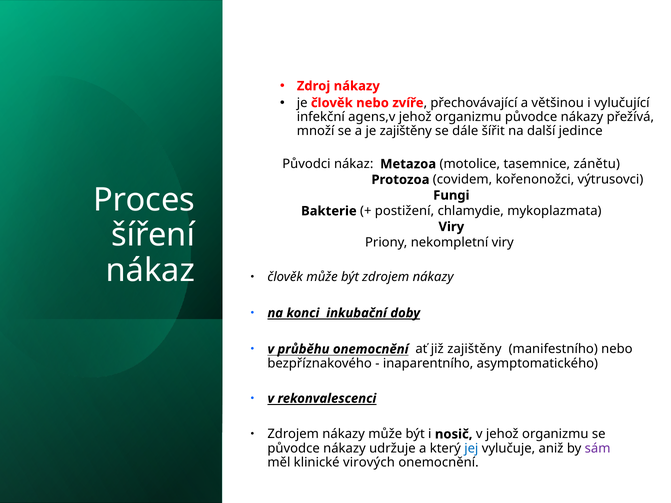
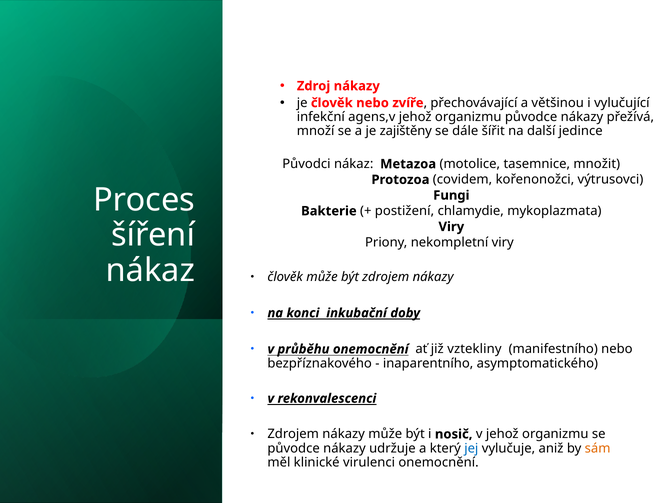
zánětu: zánětu -> množit
již zajištěny: zajištěny -> vztekliny
sám colour: purple -> orange
virových: virových -> virulenci
